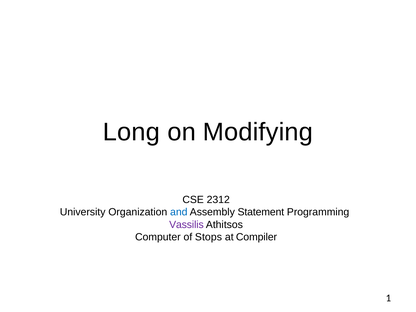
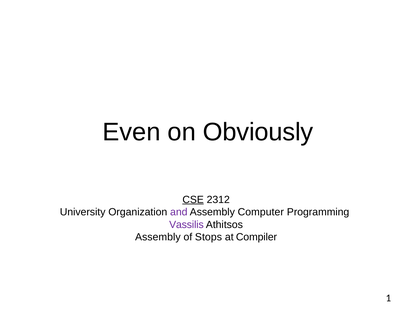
Long: Long -> Even
Modifying: Modifying -> Obviously
CSE underline: none -> present
and colour: blue -> purple
Statement: Statement -> Computer
Computer at (158, 237): Computer -> Assembly
